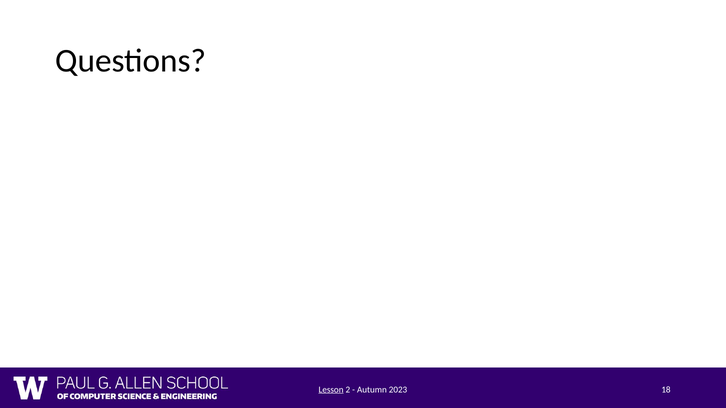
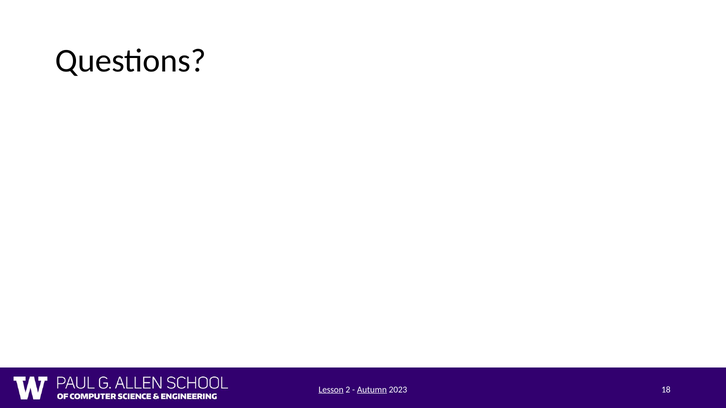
Autumn underline: none -> present
